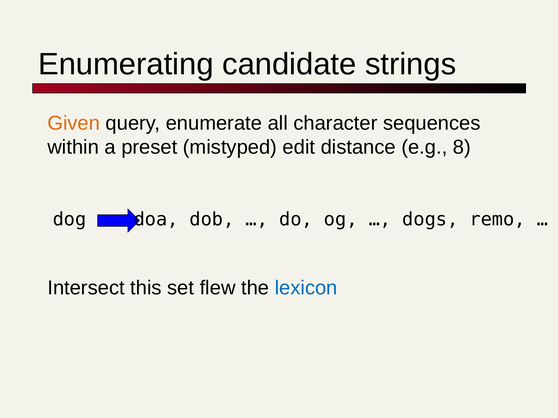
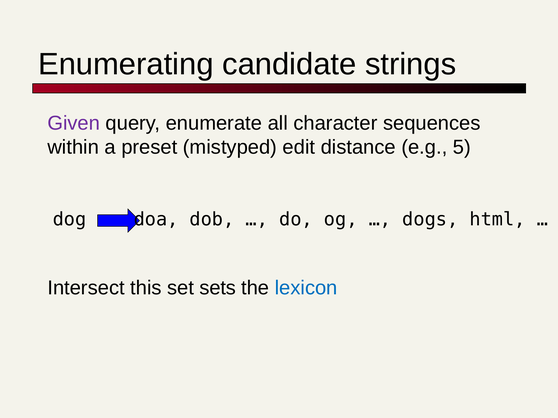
Given colour: orange -> purple
8: 8 -> 5
remo: remo -> html
flew: flew -> sets
